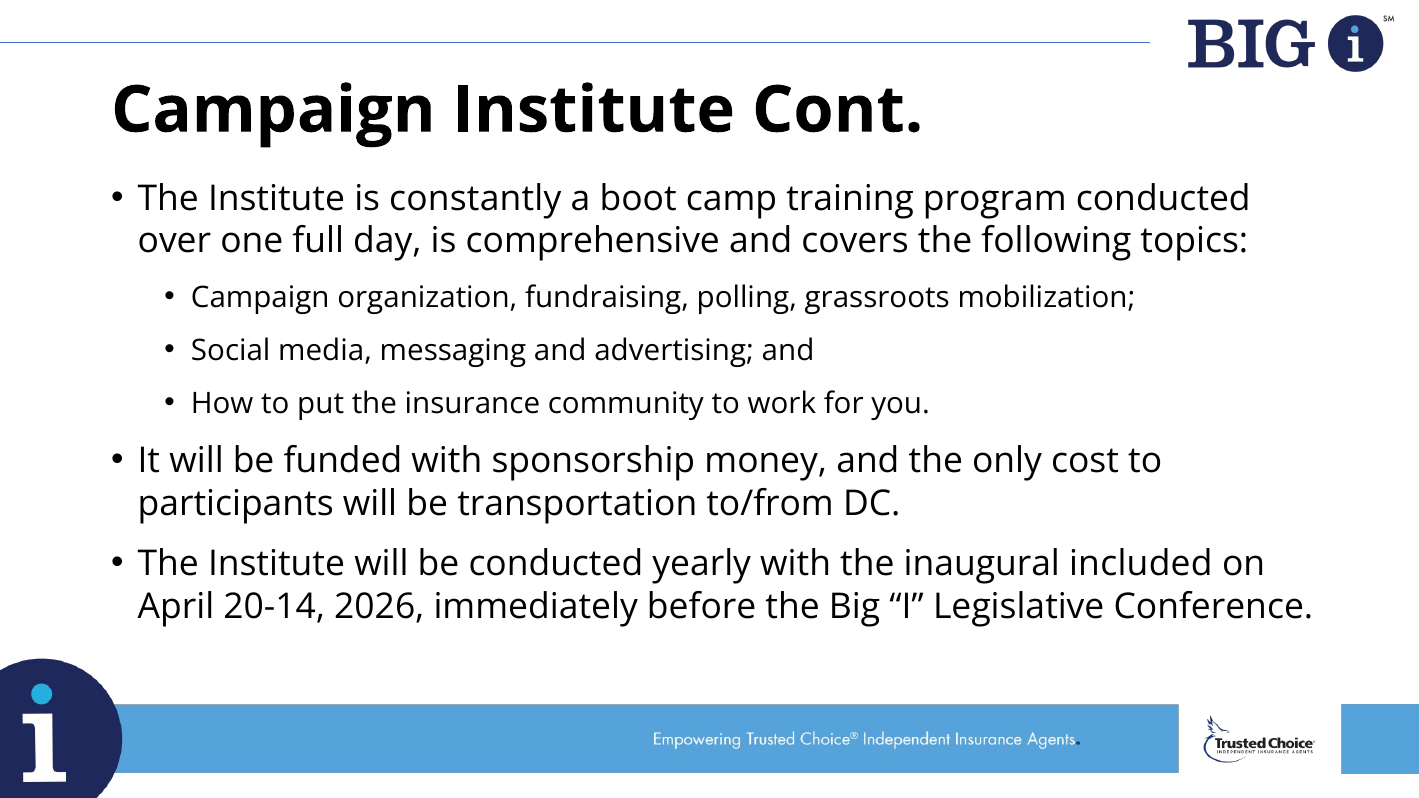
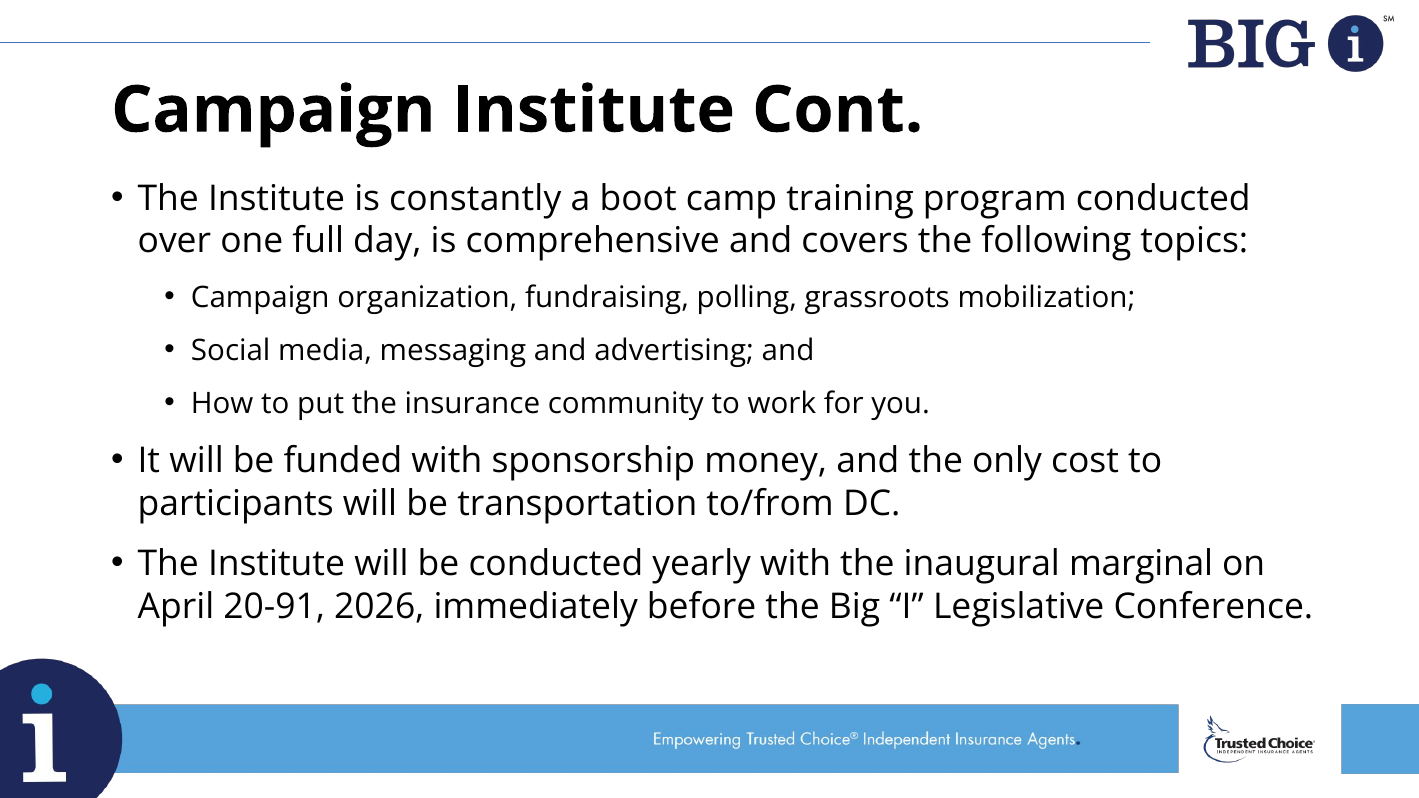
included: included -> marginal
20-14: 20-14 -> 20-91
